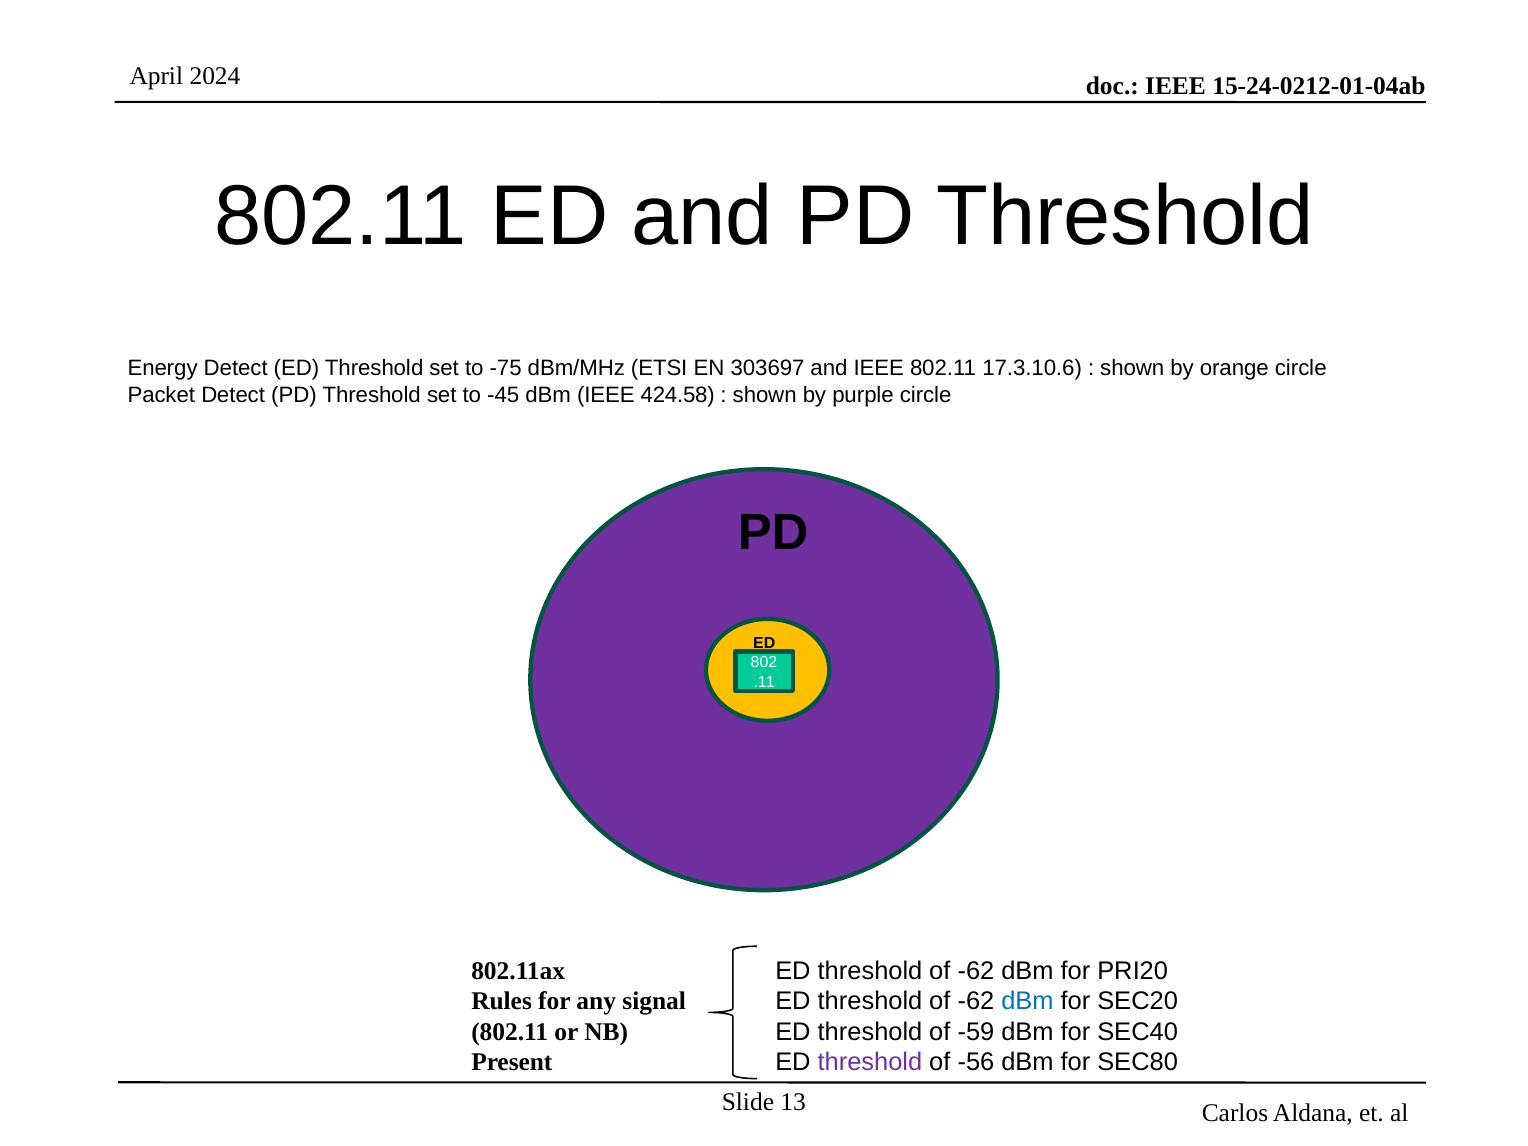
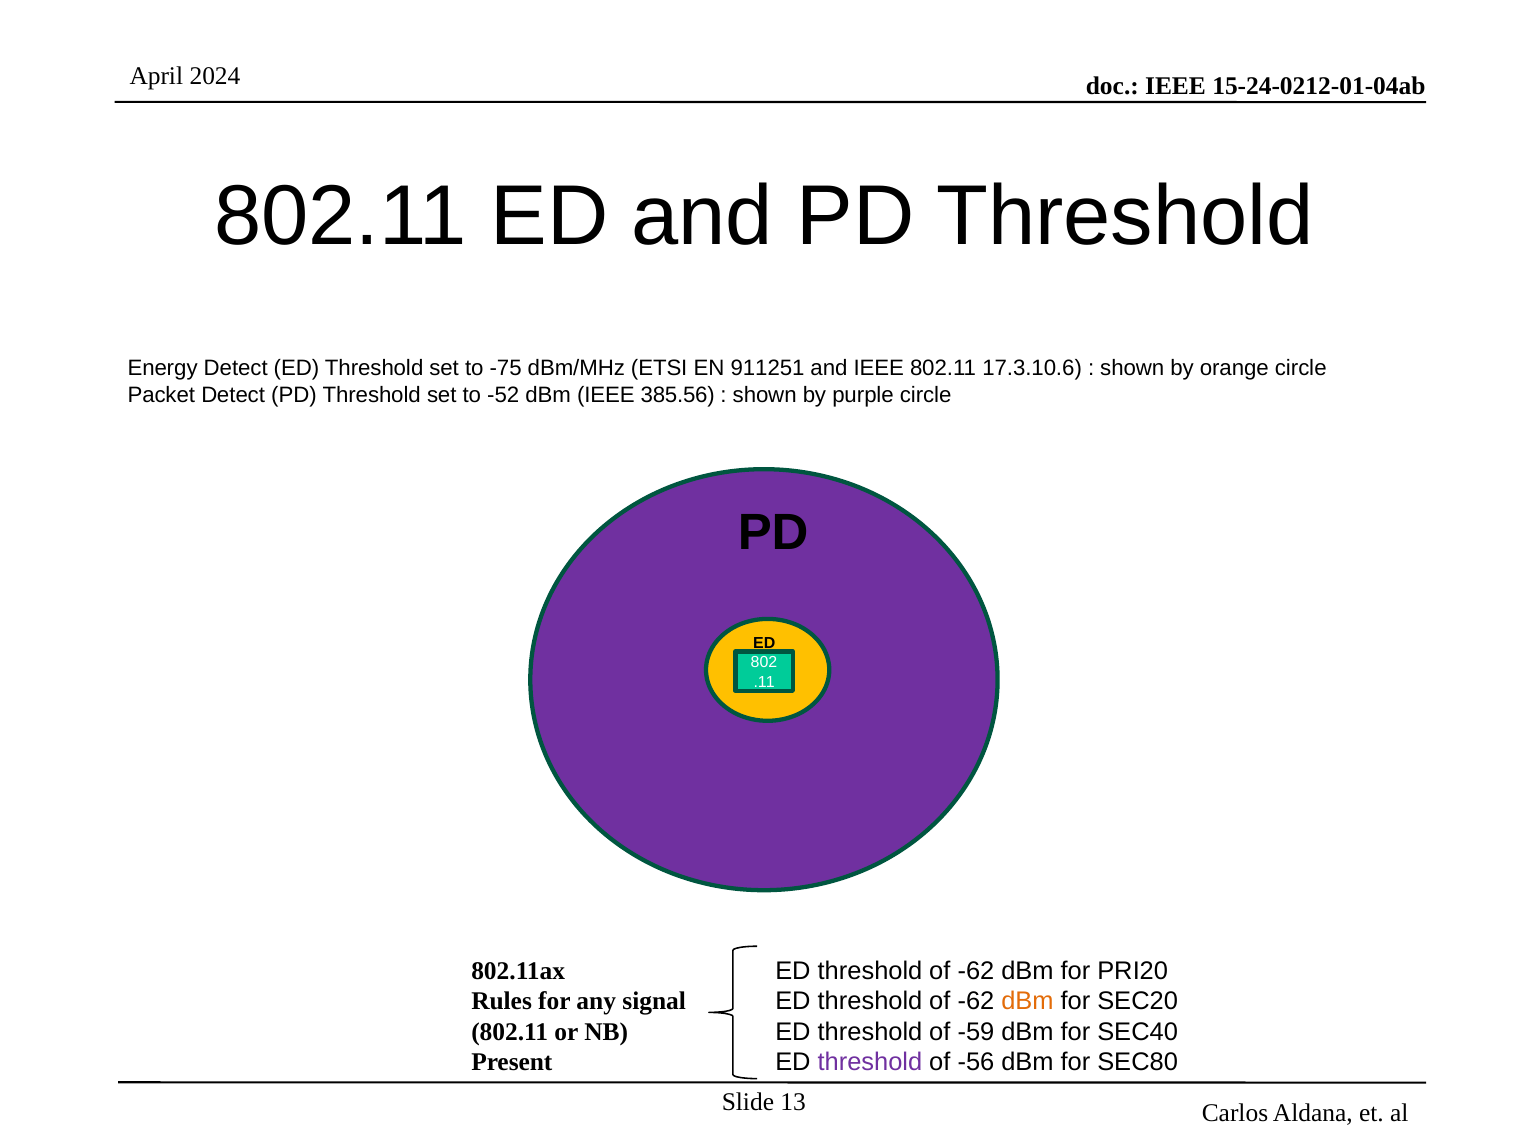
303697: 303697 -> 911251
-45: -45 -> -52
424.58: 424.58 -> 385.56
dBm at (1027, 1001) colour: blue -> orange
